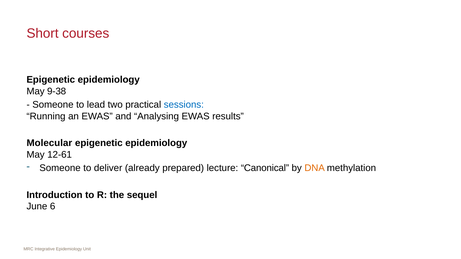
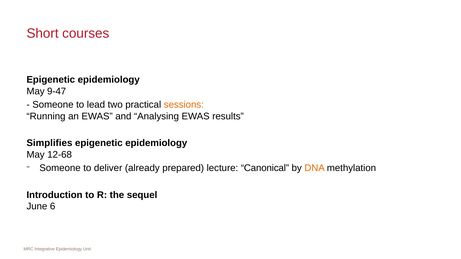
9-38: 9-38 -> 9-47
sessions colour: blue -> orange
Molecular: Molecular -> Simplifies
12-61: 12-61 -> 12-68
